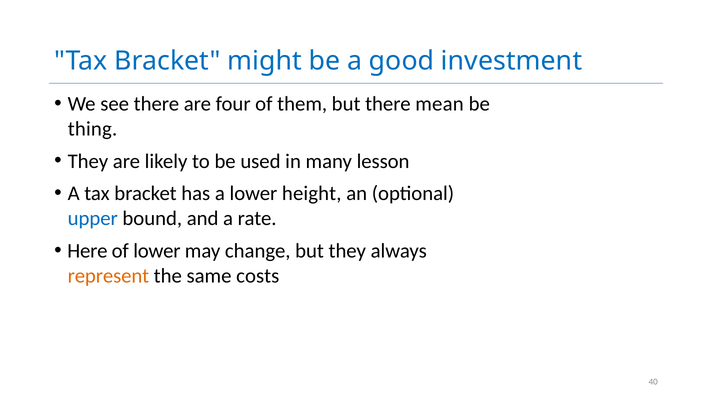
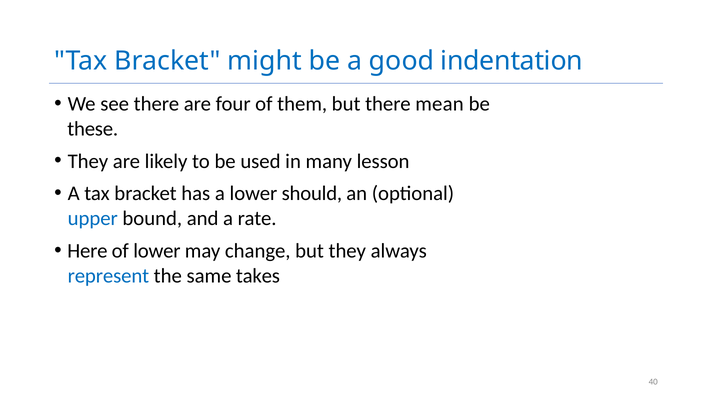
investment: investment -> indentation
thing: thing -> these
height: height -> should
represent colour: orange -> blue
costs: costs -> takes
